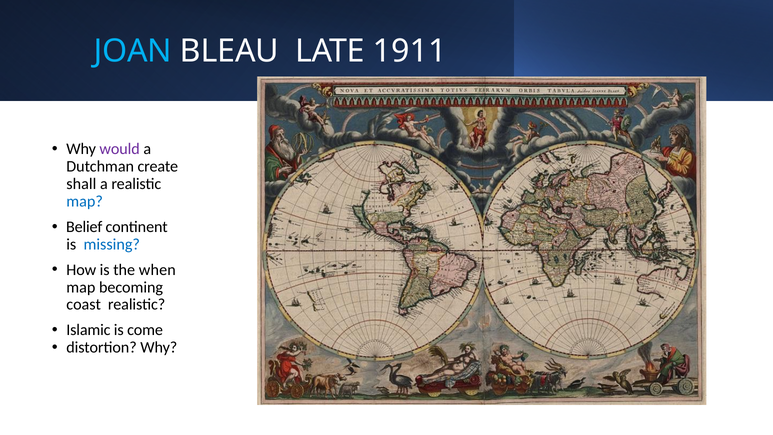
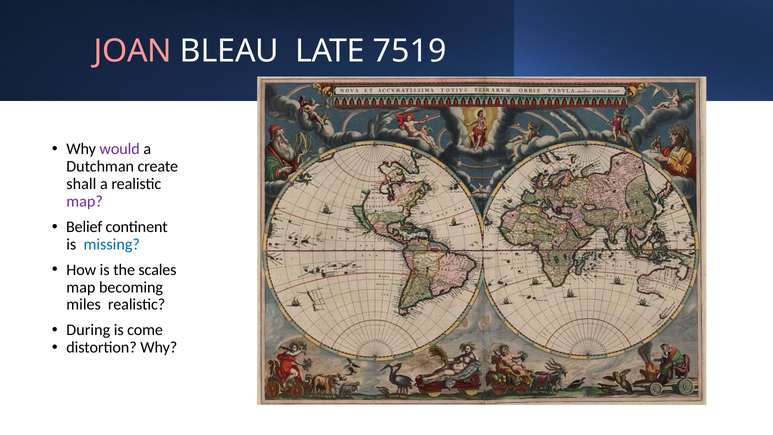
JOAN colour: light blue -> pink
1911: 1911 -> 7519
map at (85, 201) colour: blue -> purple
when: when -> scales
coast: coast -> miles
Islamic: Islamic -> During
